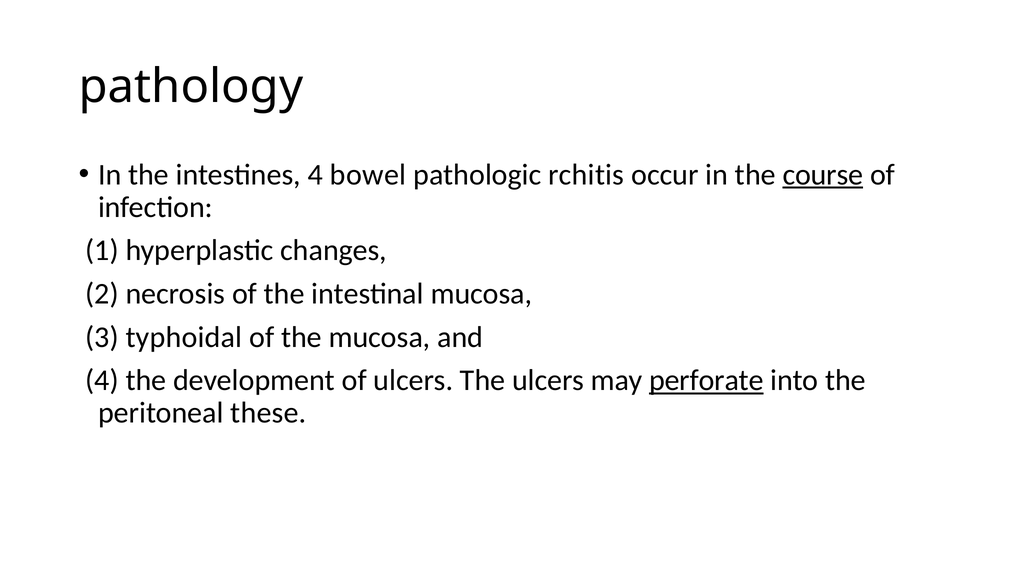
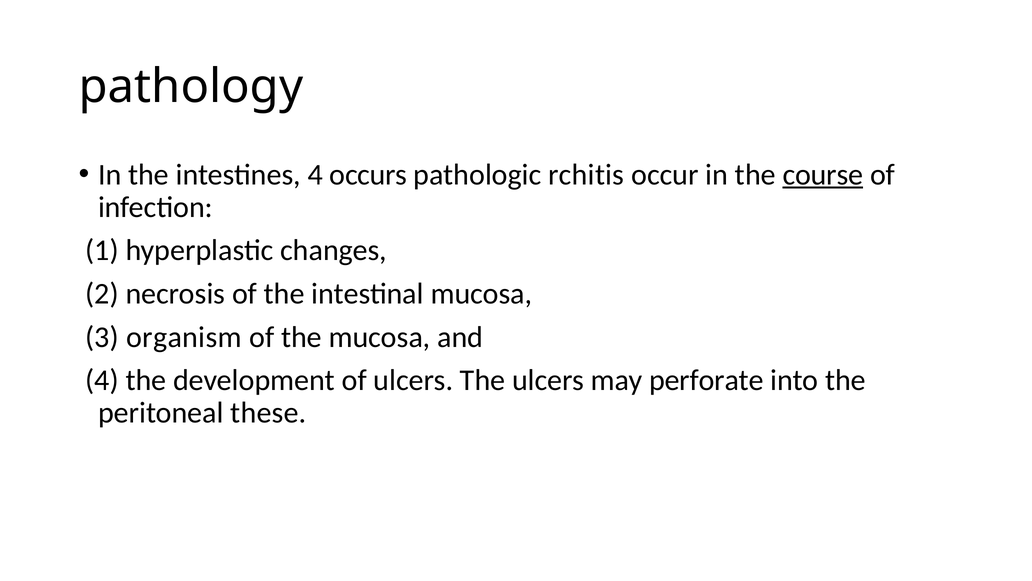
bowel: bowel -> occurs
typhoidal: typhoidal -> organism
perforate underline: present -> none
